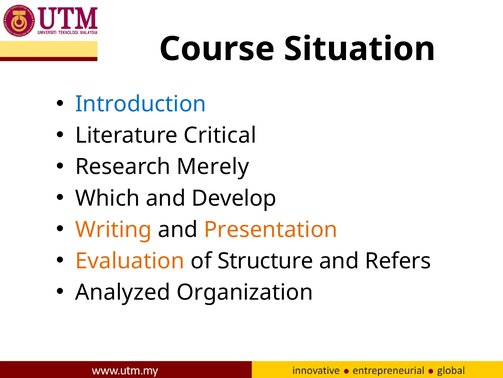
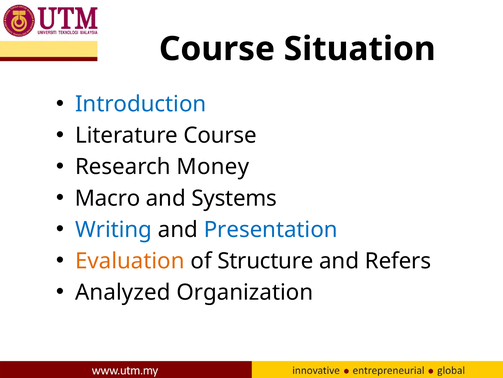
Literature Critical: Critical -> Course
Merely: Merely -> Money
Which: Which -> Macro
Develop: Develop -> Systems
Writing colour: orange -> blue
Presentation colour: orange -> blue
